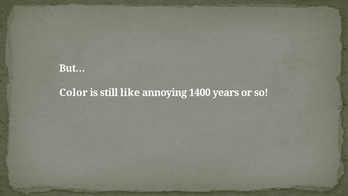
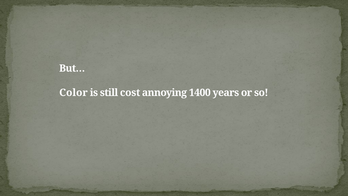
like: like -> cost
